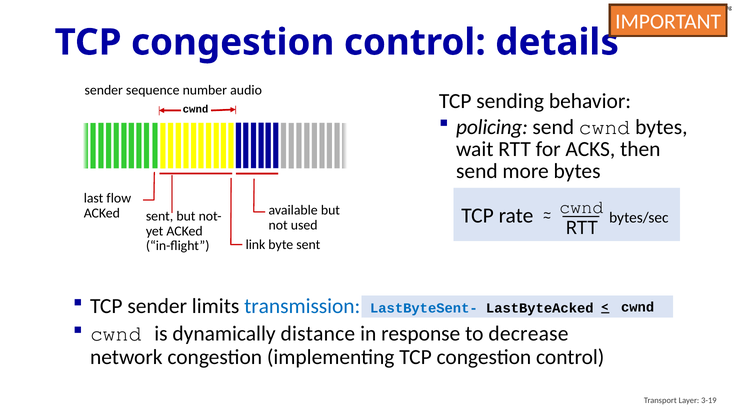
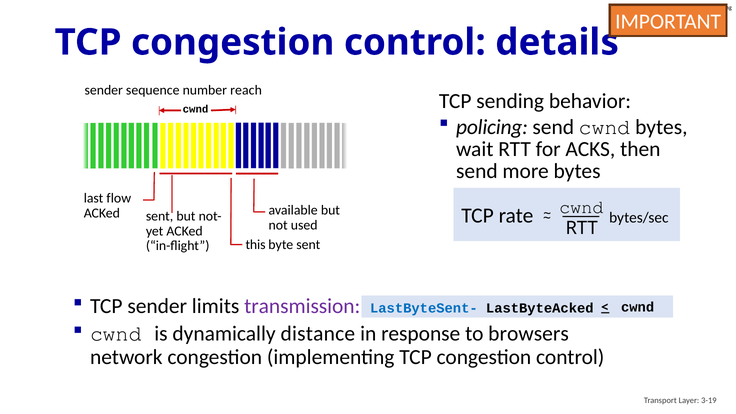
audio: audio -> reach
link: link -> this
transmission colour: blue -> purple
decrease: decrease -> browsers
